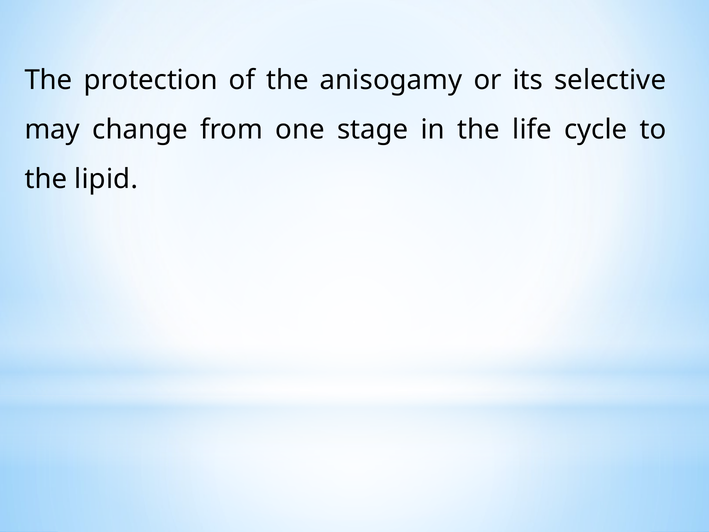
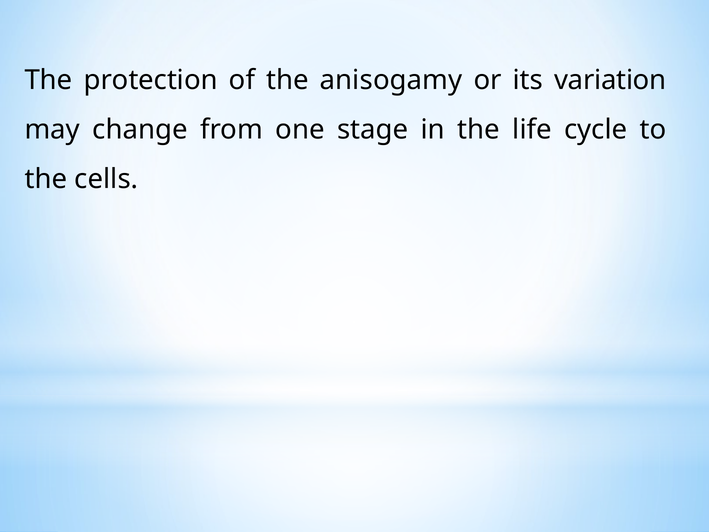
selective: selective -> variation
lipid: lipid -> cells
